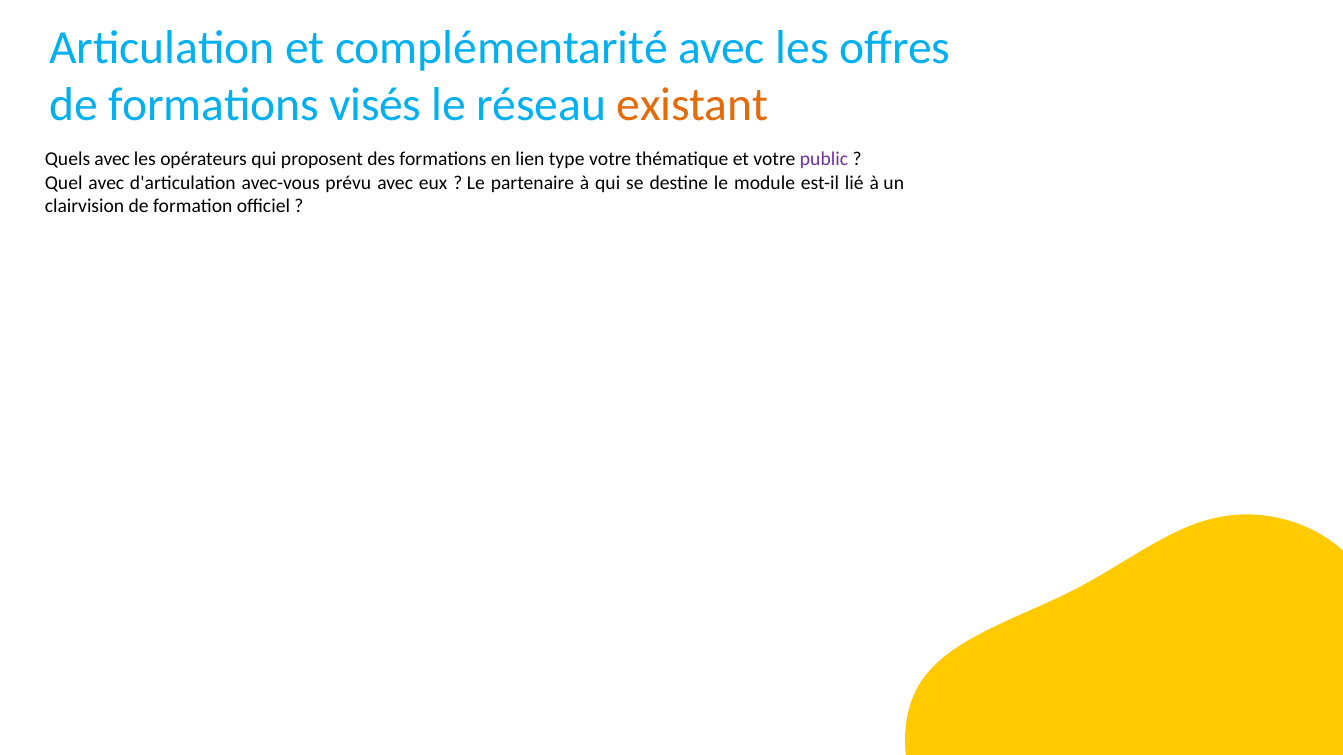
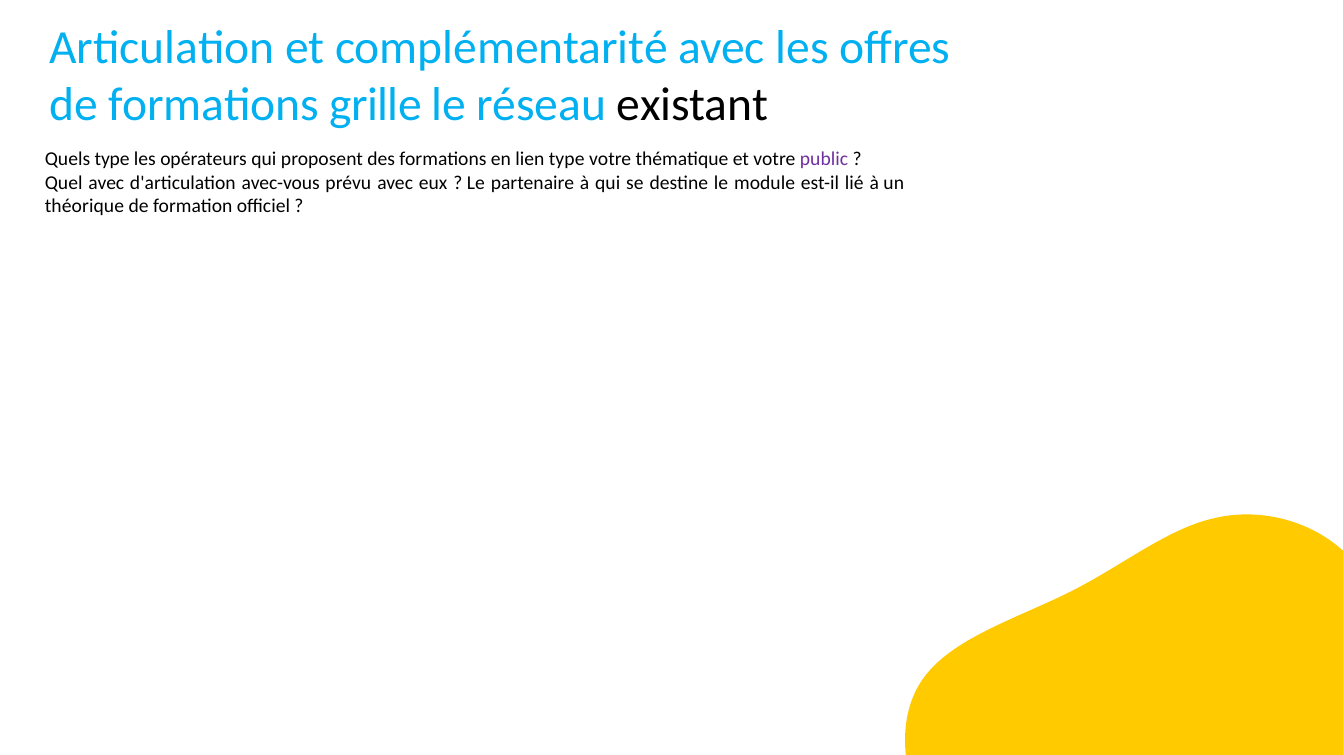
visés: visés -> grille
existant colour: orange -> black
Quels avec: avec -> type
clairvision: clairvision -> théorique
